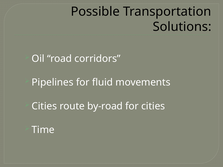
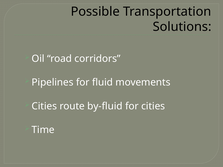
by-road: by-road -> by-fluid
